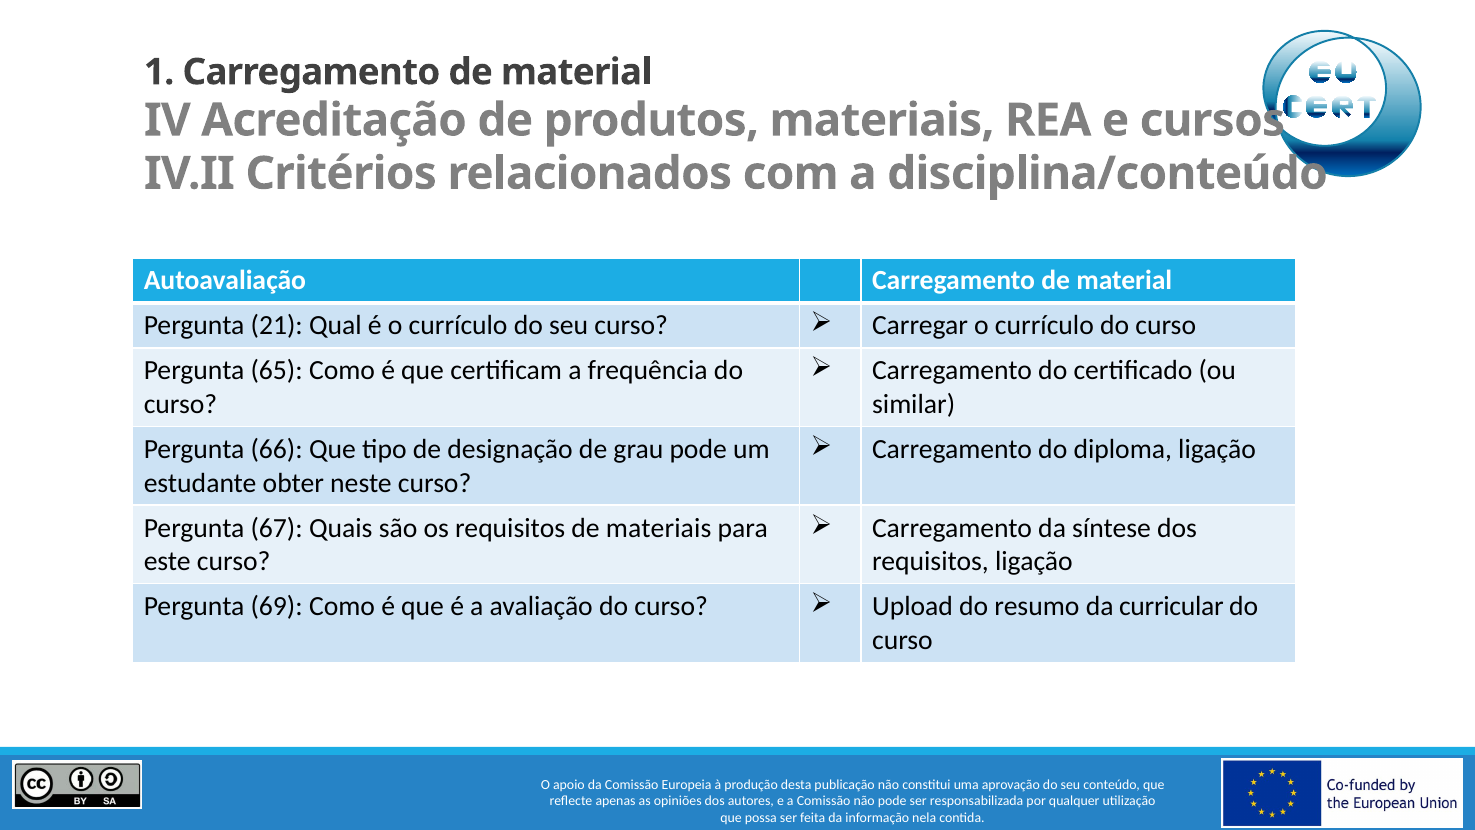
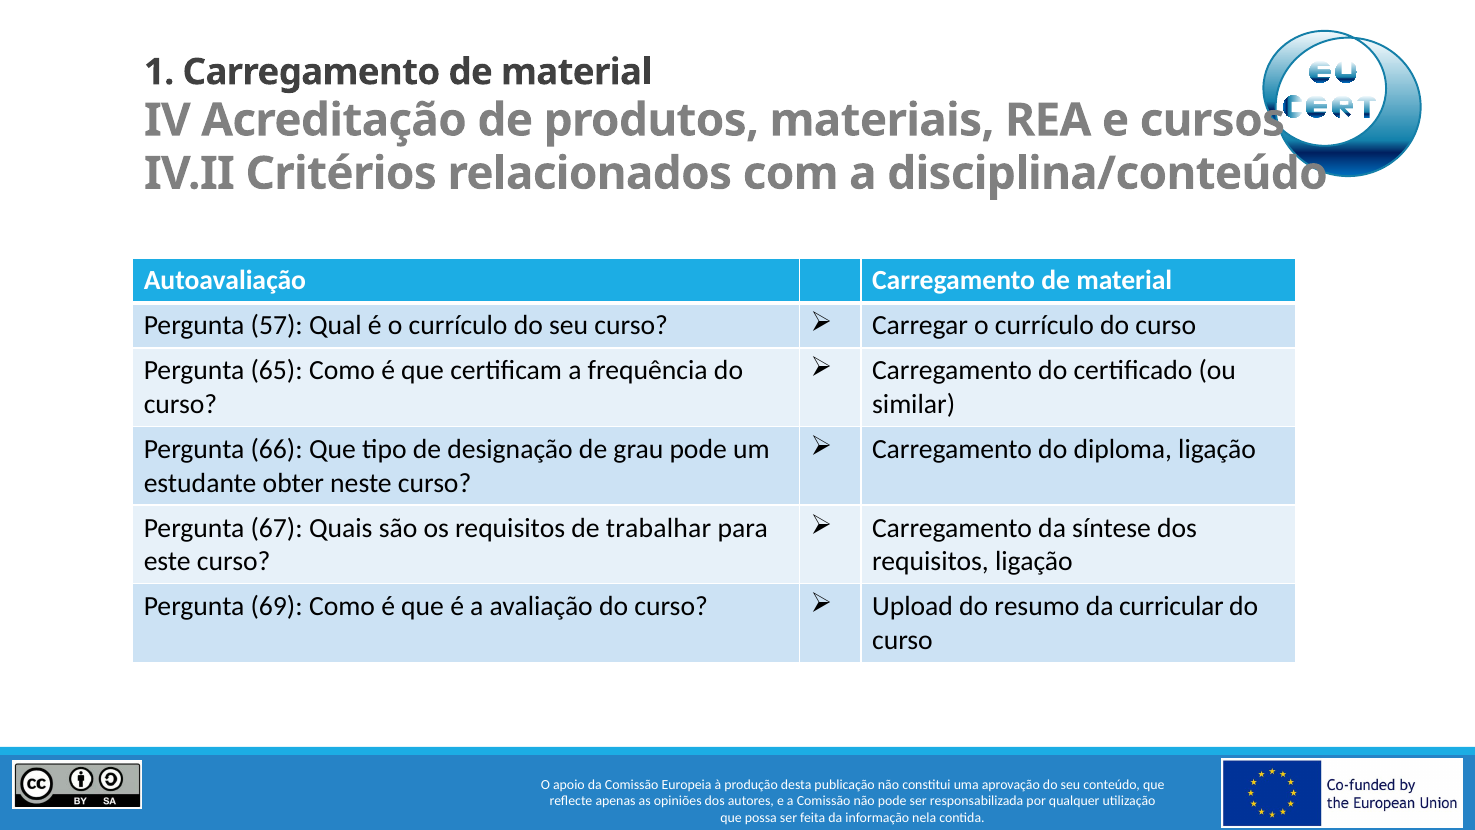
21: 21 -> 57
de materiais: materiais -> trabalhar
